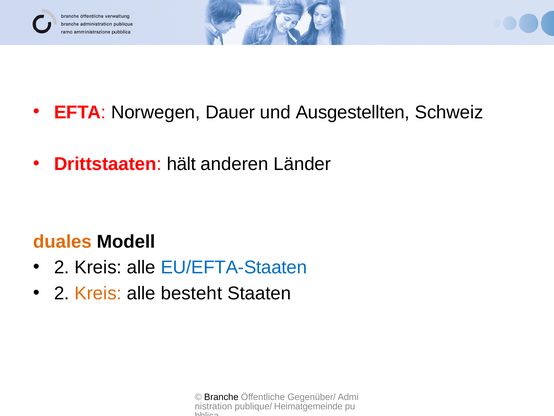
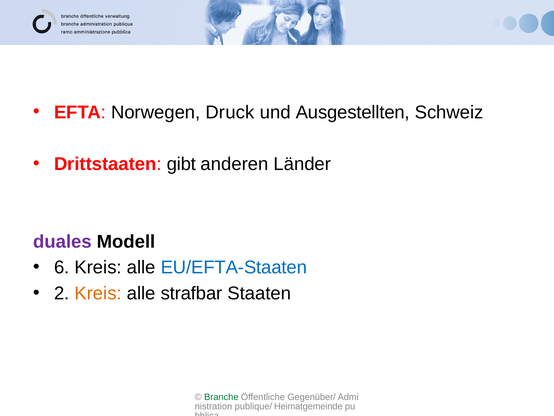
Dauer: Dauer -> Druck
hält: hält -> gibt
duales colour: orange -> purple
2 at (62, 267): 2 -> 6
besteht: besteht -> strafbar
Branche colour: black -> green
